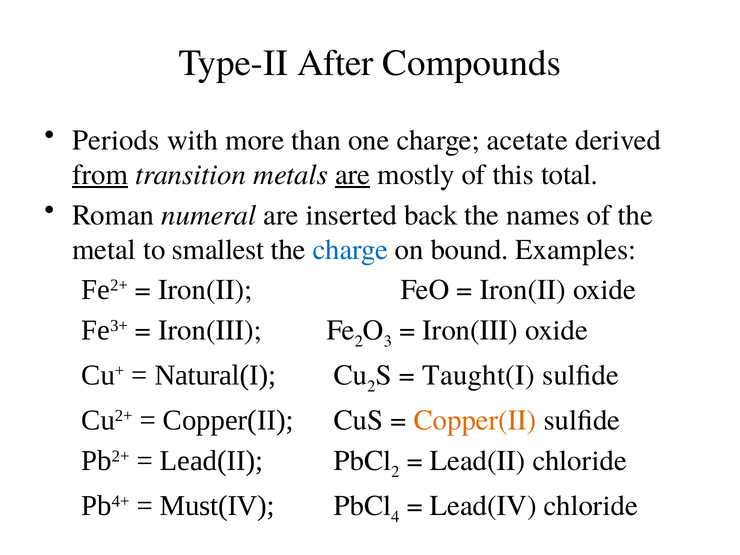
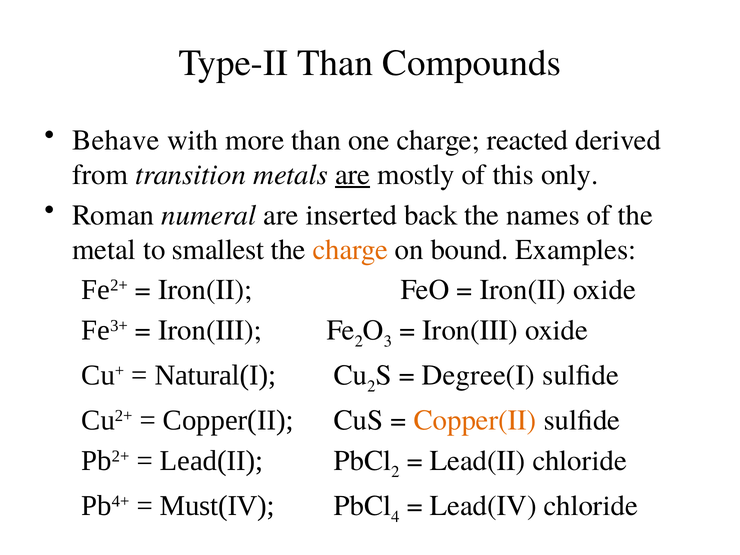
Type-II After: After -> Than
Periods: Periods -> Behave
acetate: acetate -> reacted
from underline: present -> none
total: total -> only
charge at (351, 250) colour: blue -> orange
Taught(I: Taught(I -> Degree(I
